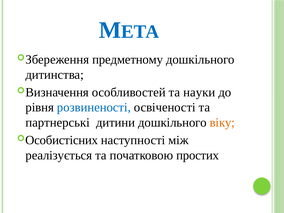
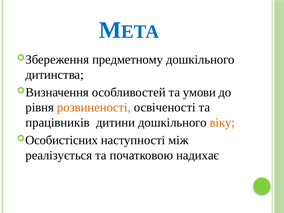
науки: науки -> умови
розвиненості colour: blue -> orange
партнерські: партнерські -> працівників
простих: простих -> надихає
